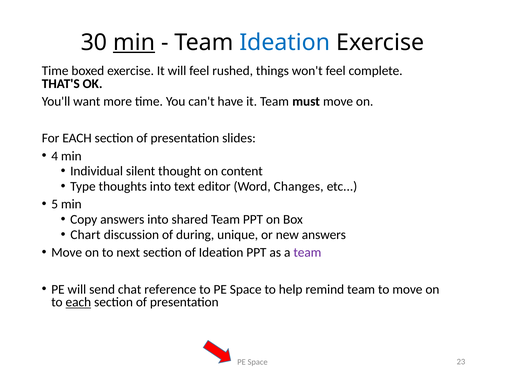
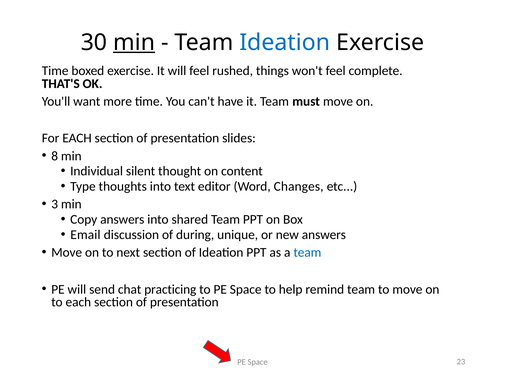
4: 4 -> 8
5: 5 -> 3
Chart: Chart -> Email
team at (307, 252) colour: purple -> blue
reference: reference -> practicing
each at (78, 302) underline: present -> none
